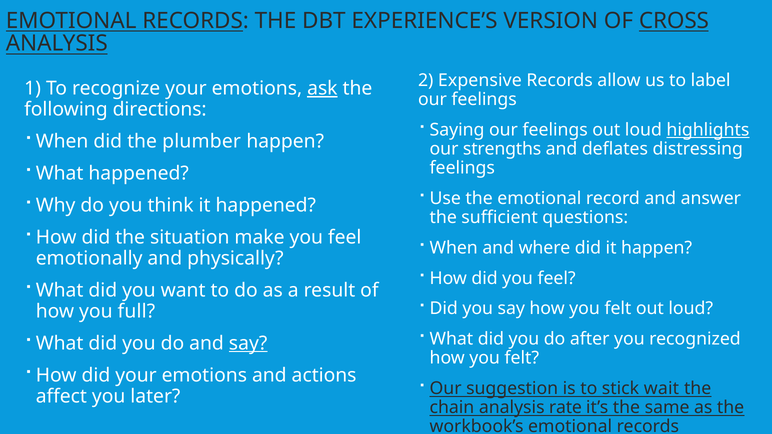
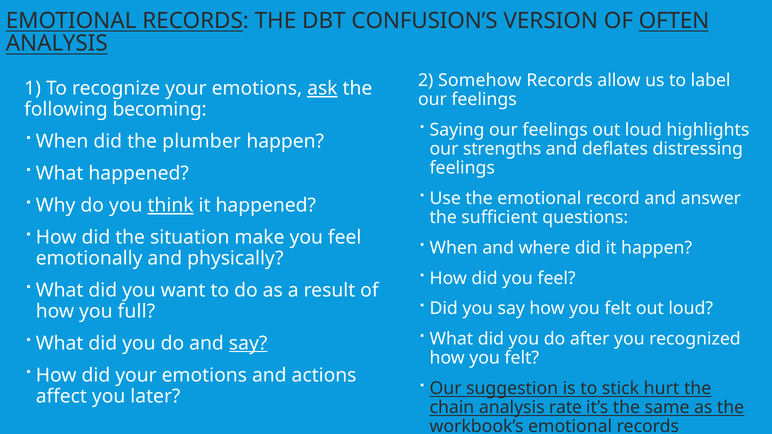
EXPERIENCE’S: EXPERIENCE’S -> CONFUSION’S
CROSS: CROSS -> OFTEN
Expensive: Expensive -> Somehow
directions: directions -> becoming
highlights underline: present -> none
think underline: none -> present
wait: wait -> hurt
